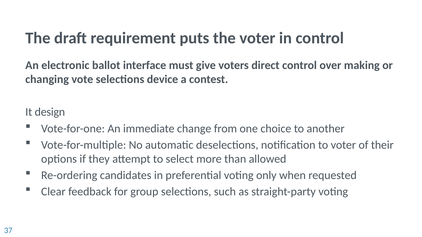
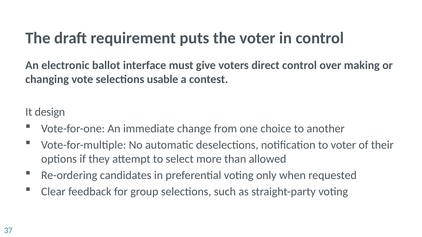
device: device -> usable
